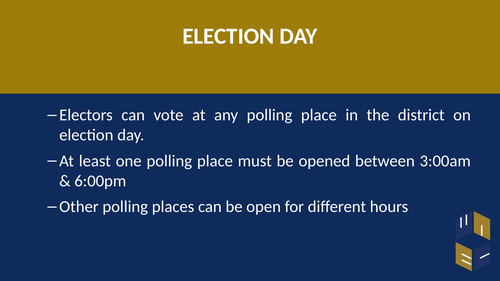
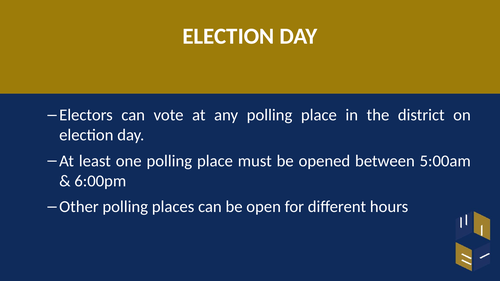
3:00am: 3:00am -> 5:00am
